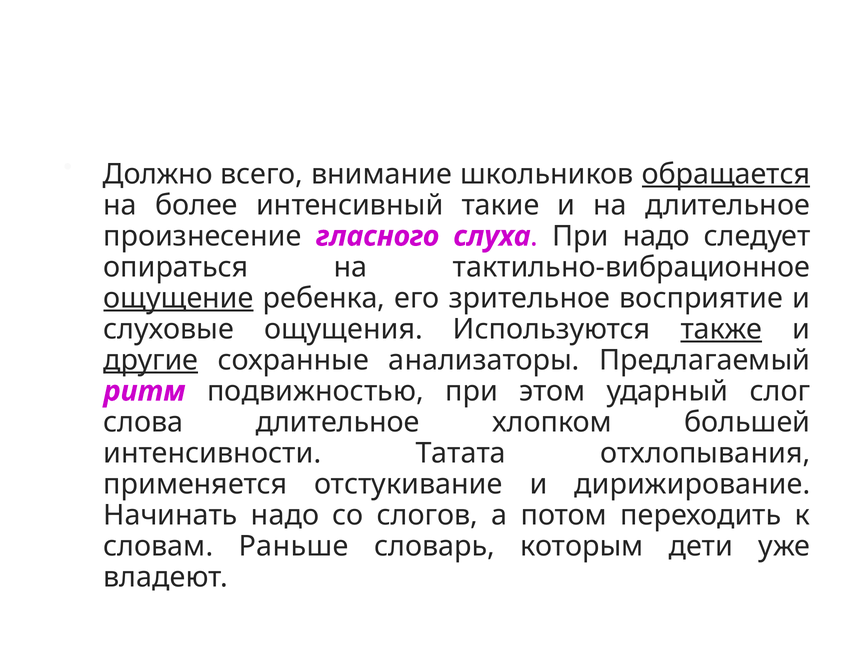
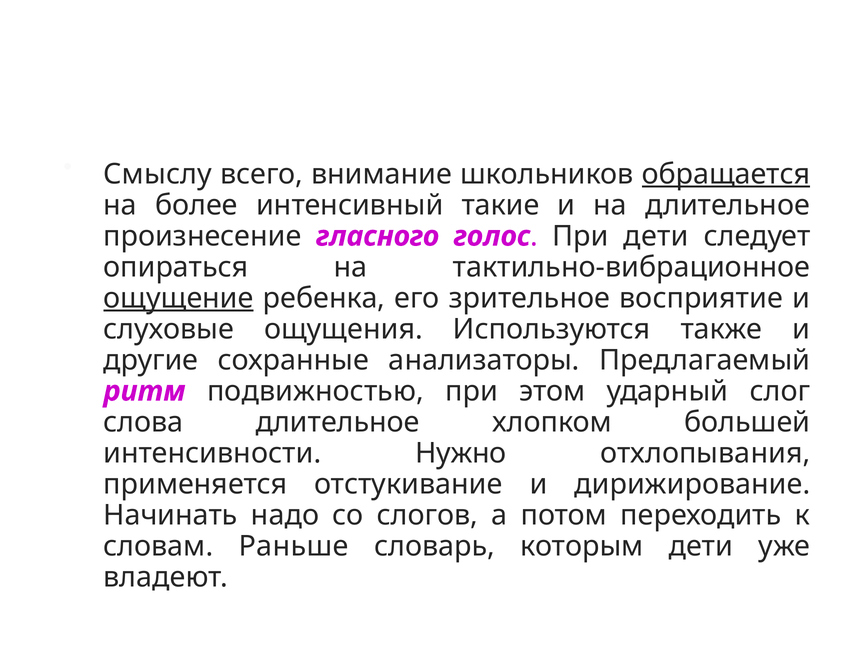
Должно: Должно -> Смыслу
слуха: слуха -> голос
При надо: надо -> дети
также underline: present -> none
другие underline: present -> none
Татата: Татата -> Нужно
